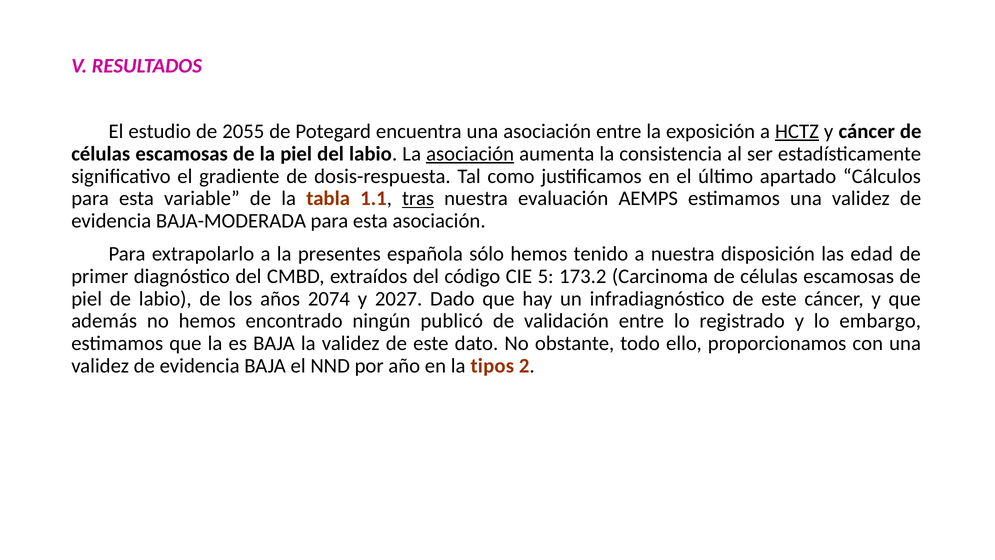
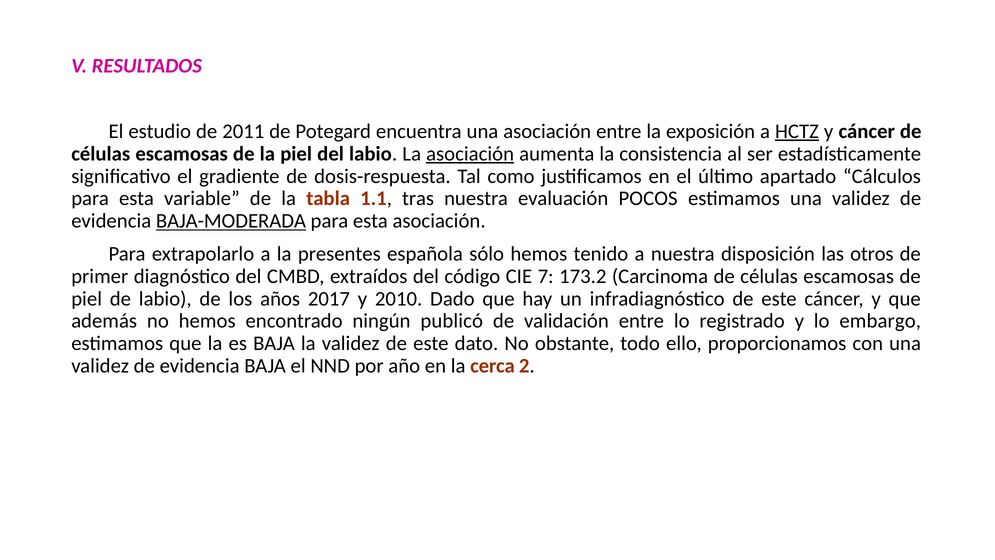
2055: 2055 -> 2011
tras underline: present -> none
AEMPS: AEMPS -> POCOS
BAJA-MODERADA underline: none -> present
edad: edad -> otros
5: 5 -> 7
2074: 2074 -> 2017
2027: 2027 -> 2010
tipos: tipos -> cerca
